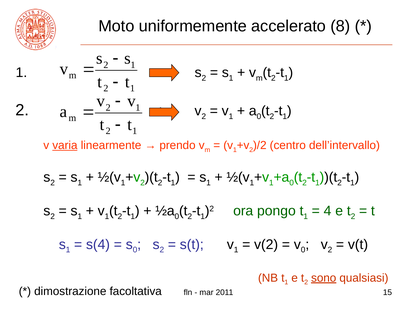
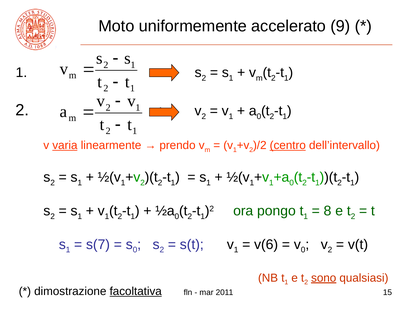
8: 8 -> 9
centro underline: none -> present
4: 4 -> 8
s(4: s(4 -> s(7
v(2: v(2 -> v(6
facoltativa underline: none -> present
